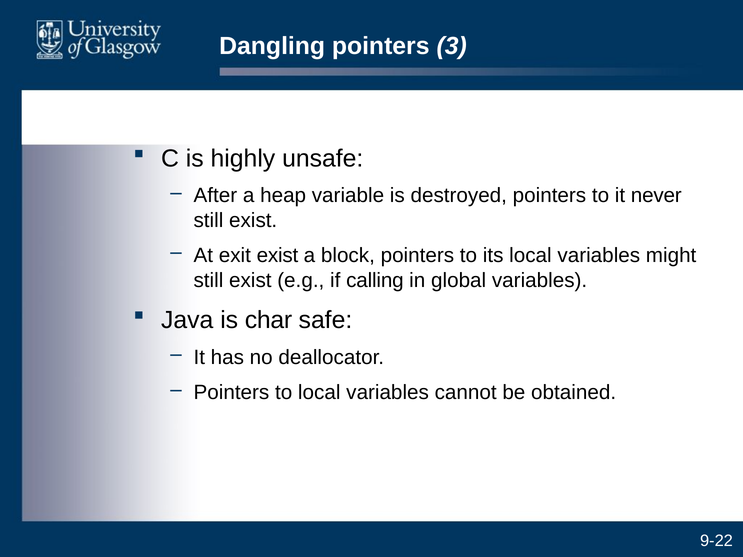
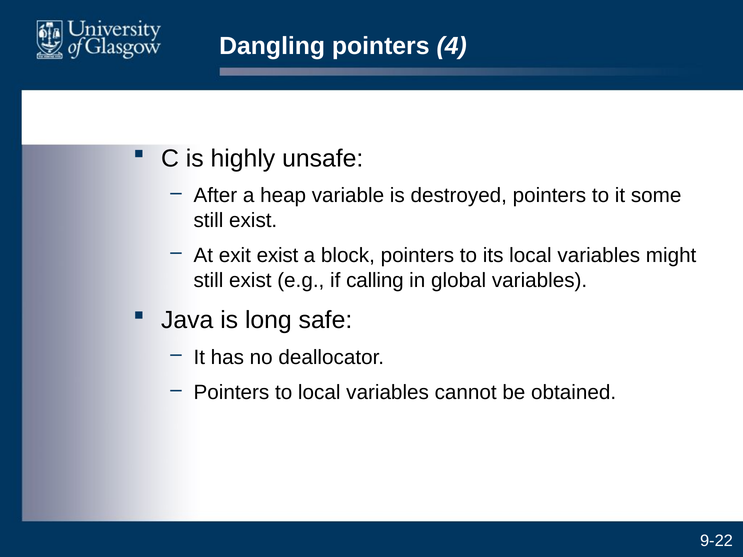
3: 3 -> 4
never: never -> some
char: char -> long
